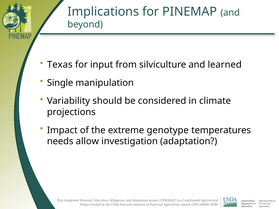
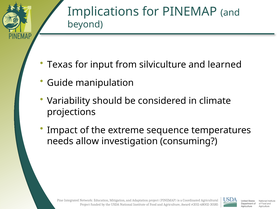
Single: Single -> Guide
genotype: genotype -> sequence
investigation adaptation: adaptation -> consuming
